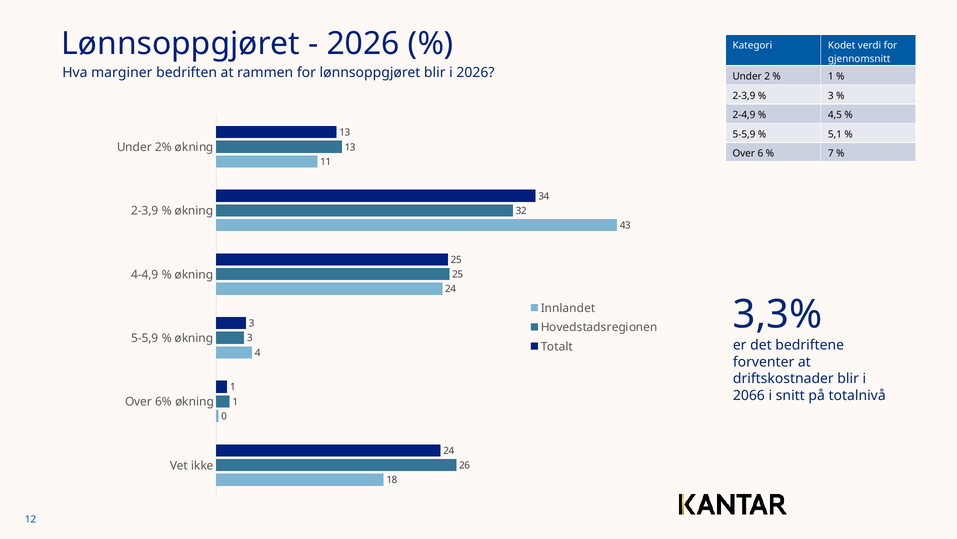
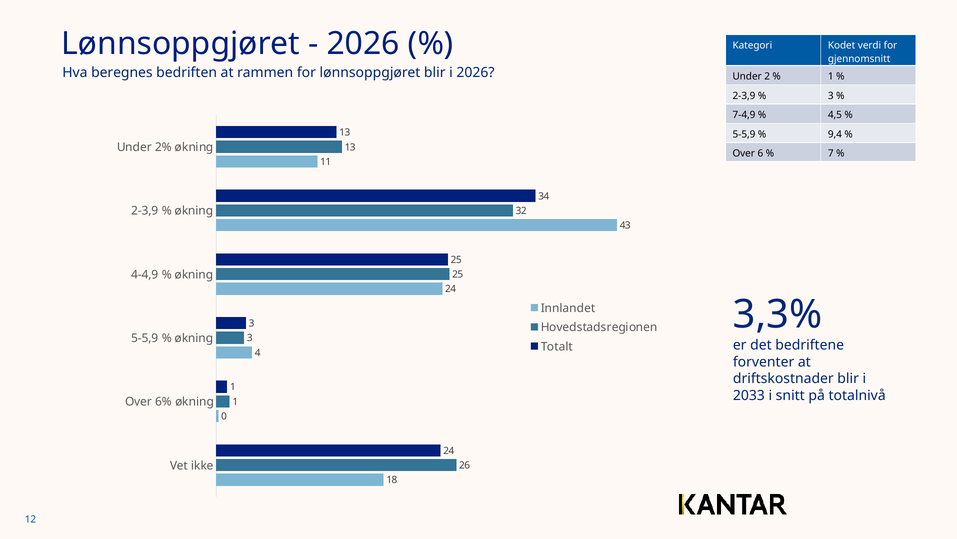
marginer: marginer -> beregnes
2-4,9: 2-4,9 -> 7-4,9
5,1: 5,1 -> 9,4
2066: 2066 -> 2033
